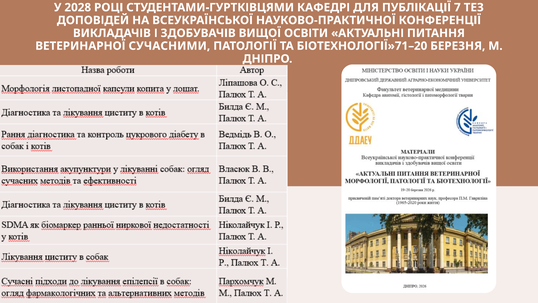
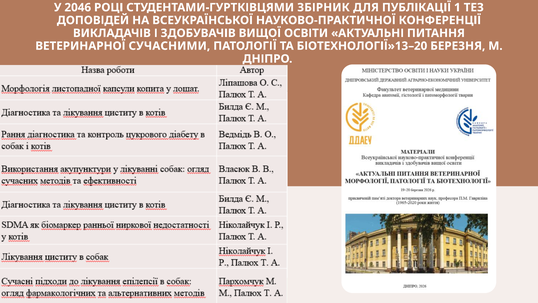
2028: 2028 -> 2046
КАФЕДРІ: КАФЕДРІ -> ЗБІРНИК
7: 7 -> 1
БІОТЕХНОЛОГІЇ»71–20: БІОТЕХНОЛОГІЇ»71–20 -> БІОТЕХНОЛОГІЇ»13–20
